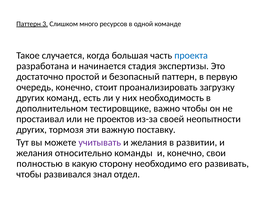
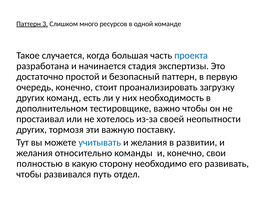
проектов: проектов -> хотелось
учитывать colour: purple -> blue
знал: знал -> путь
